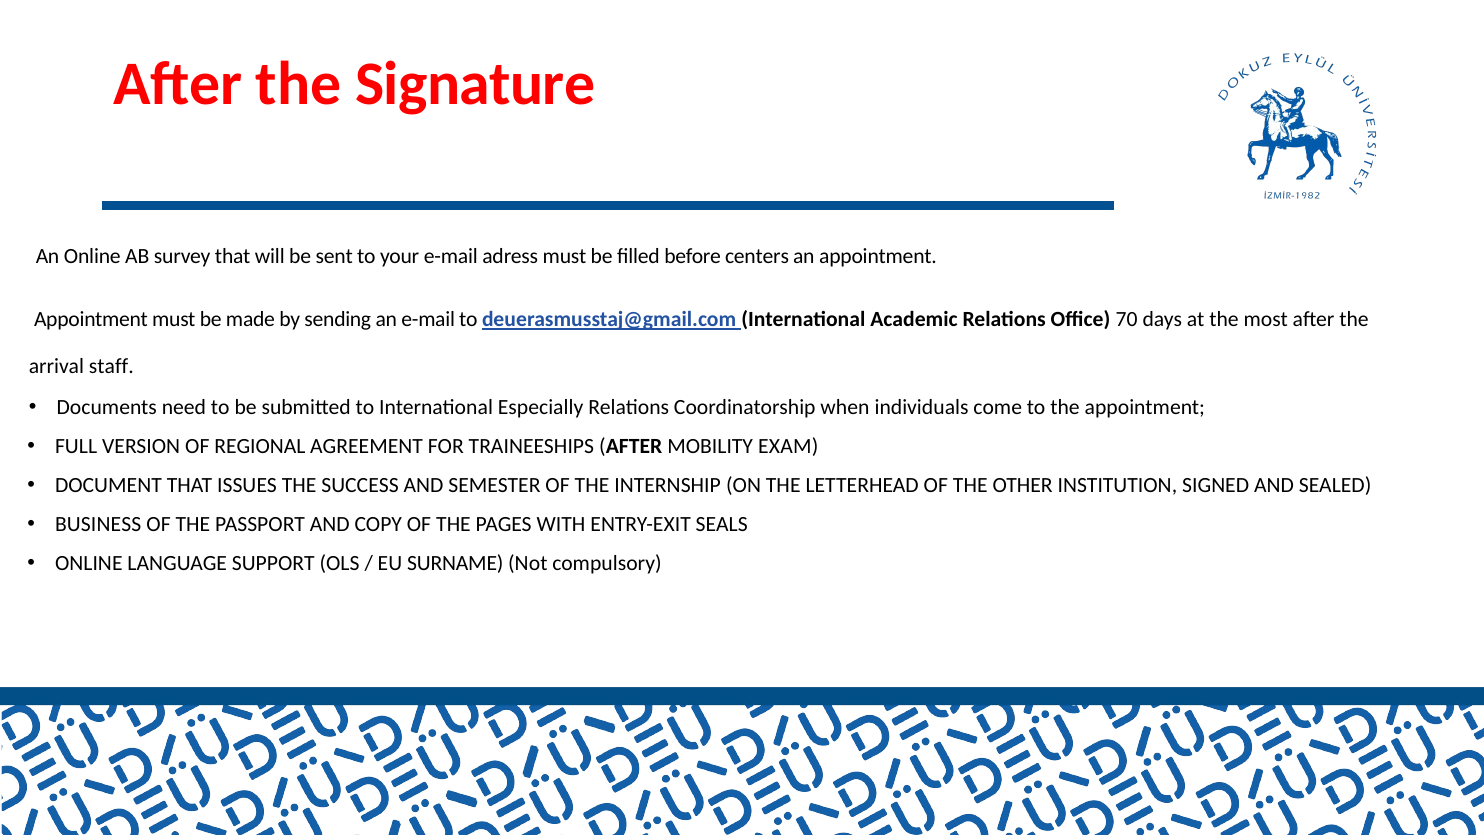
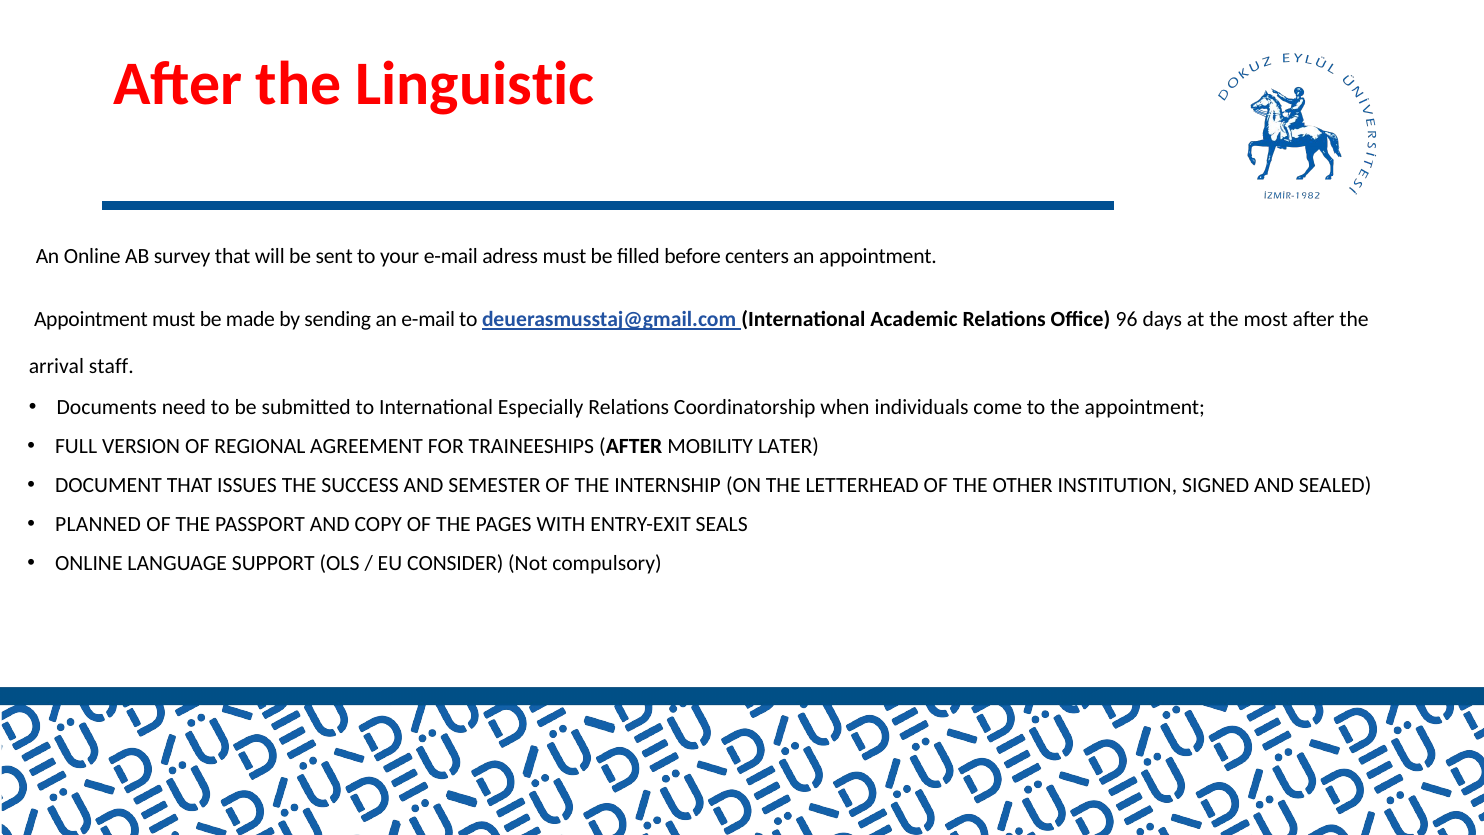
Signature: Signature -> Linguistic
70: 70 -> 96
EXAM: EXAM -> LATER
BUSINESS: BUSINESS -> PLANNED
SURNAME: SURNAME -> CONSIDER
